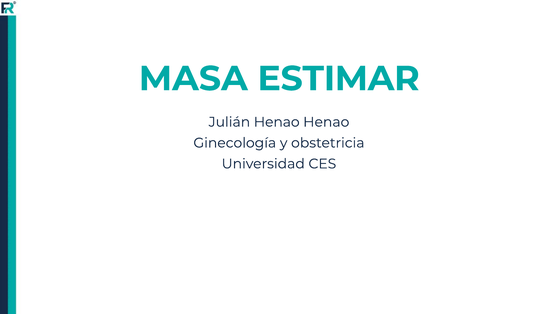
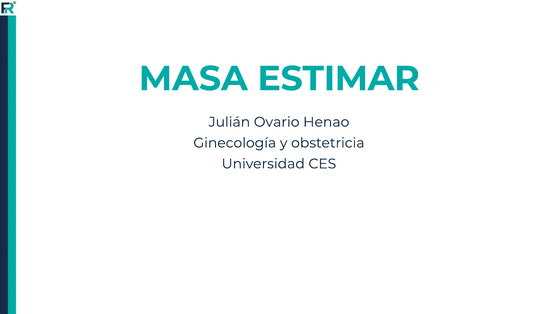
Julián Henao: Henao -> Ovario
